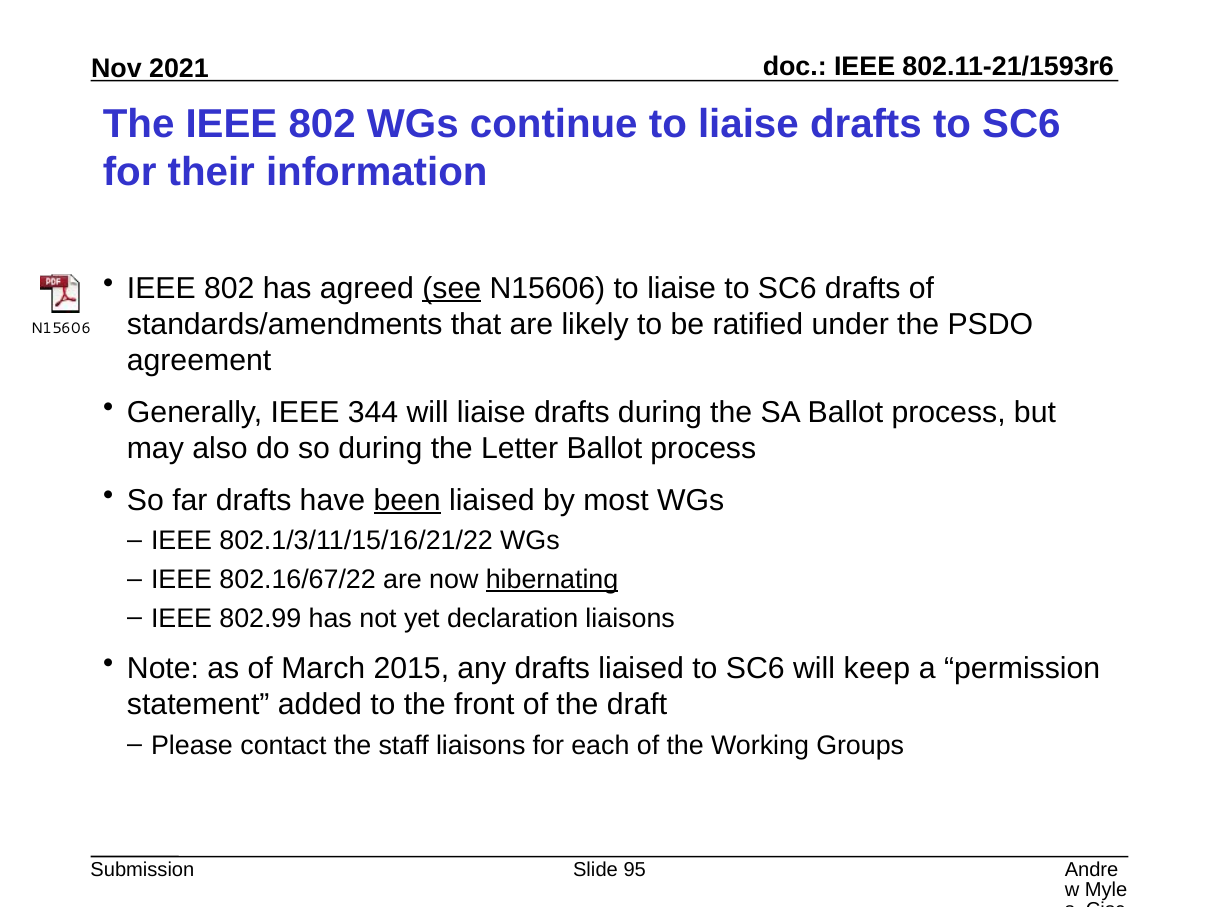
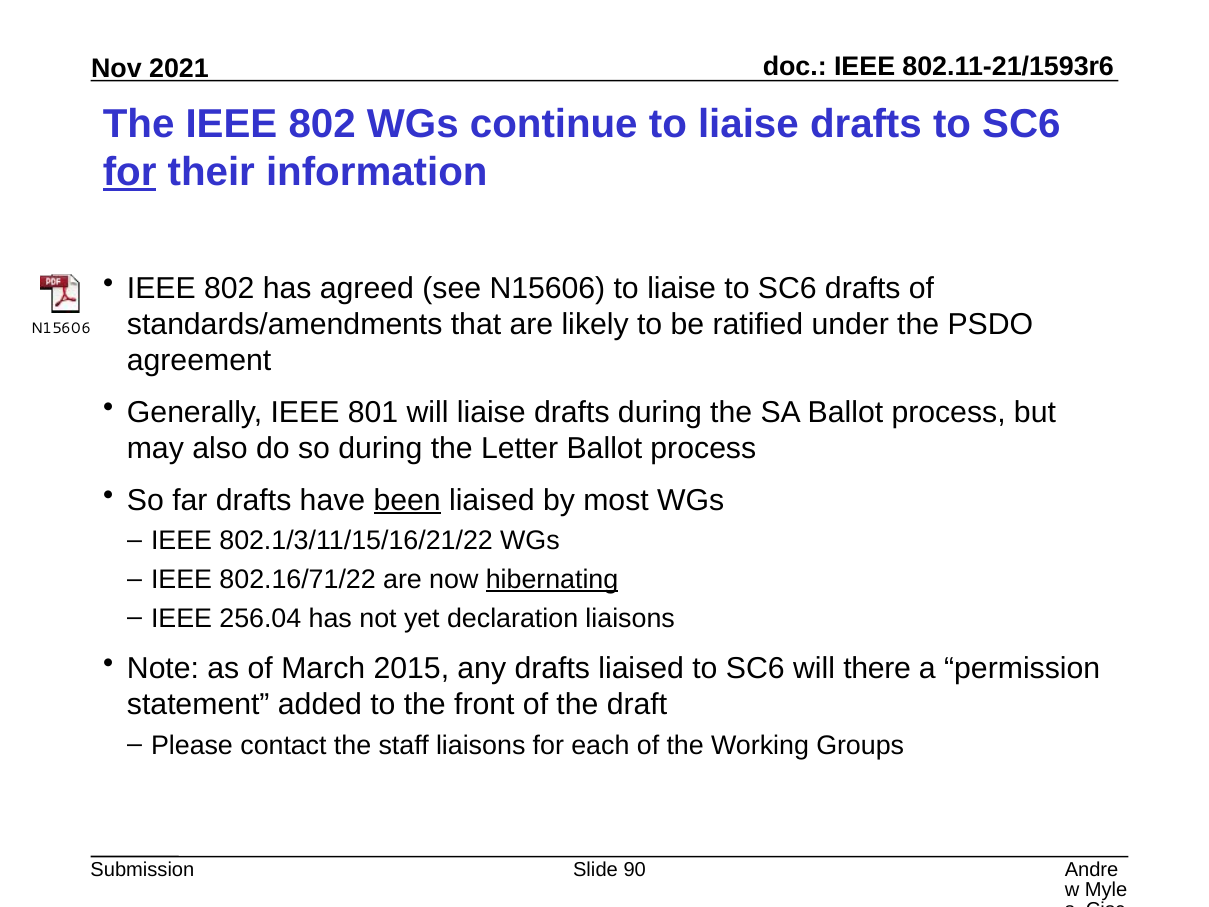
for at (130, 172) underline: none -> present
see underline: present -> none
344: 344 -> 801
802.16/67/22: 802.16/67/22 -> 802.16/71/22
802.99: 802.99 -> 256.04
keep: keep -> there
95: 95 -> 90
